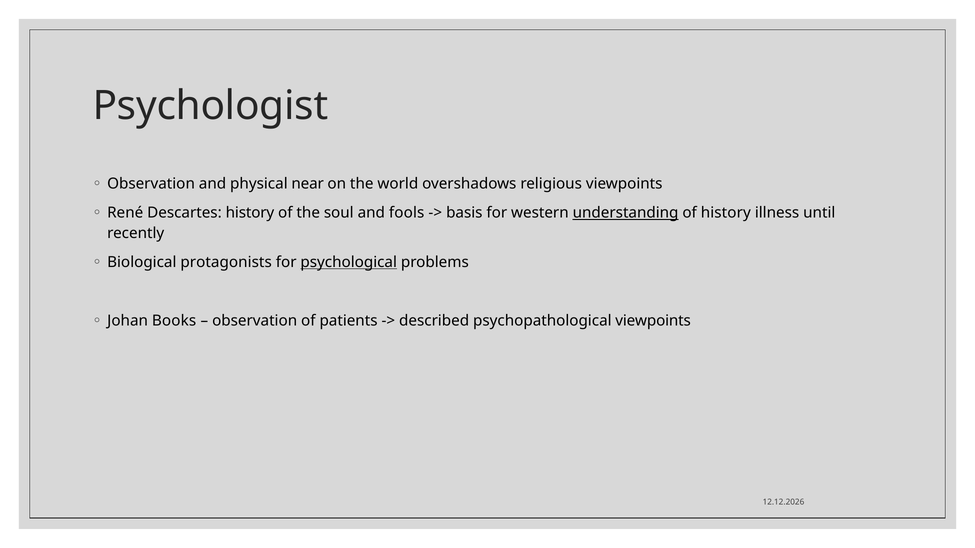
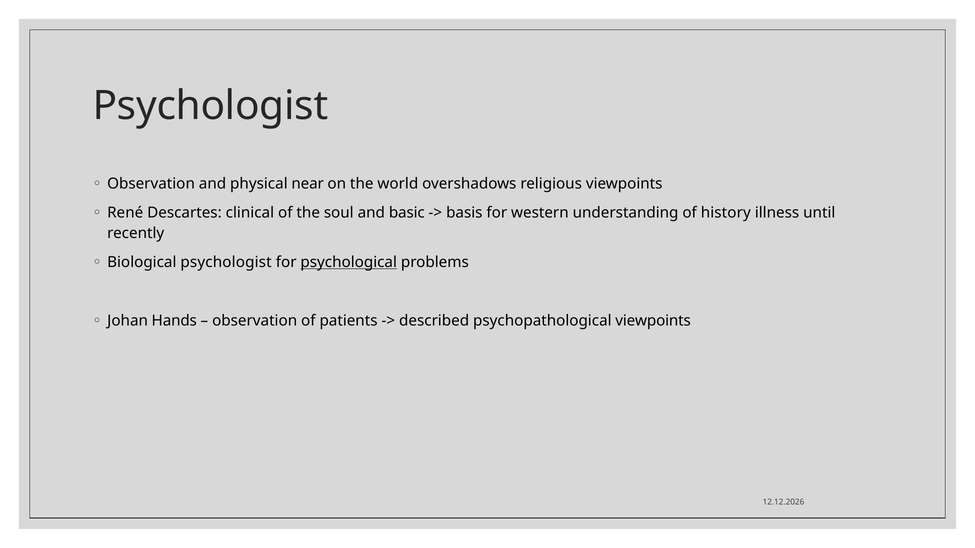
Descartes history: history -> clinical
fools: fools -> basic
understanding underline: present -> none
Biological protagonists: protagonists -> psychologist
Books: Books -> Hands
